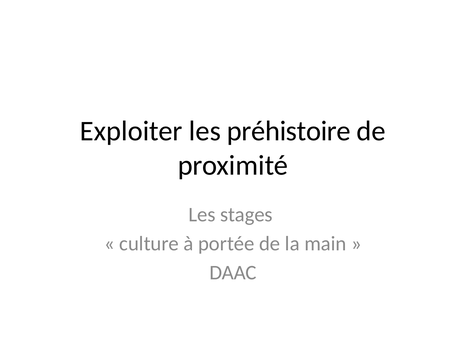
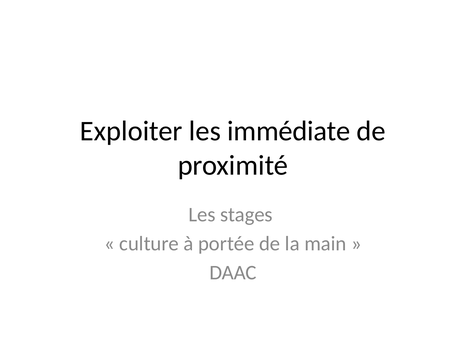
préhistoire: préhistoire -> immédiate
